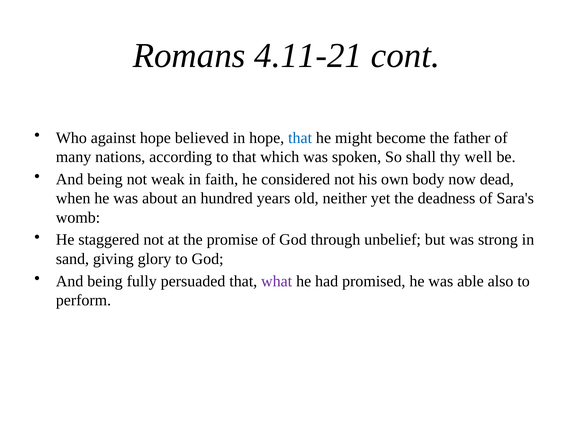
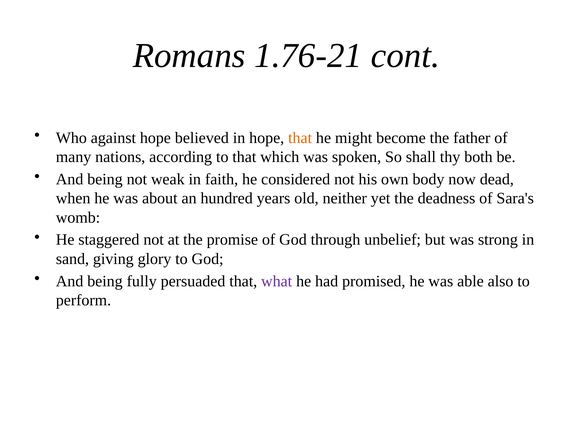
4.11-21: 4.11-21 -> 1.76-21
that at (300, 138) colour: blue -> orange
well: well -> both
